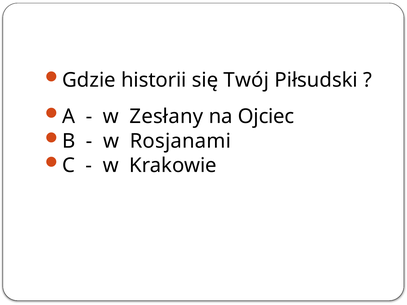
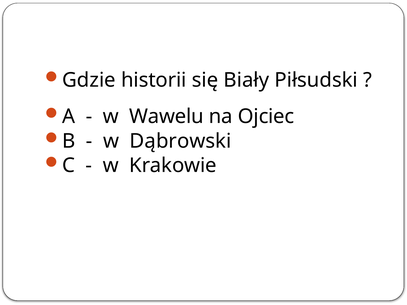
Twój: Twój -> Biały
Zesłany: Zesłany -> Wawelu
Rosjanami: Rosjanami -> Dąbrowski
